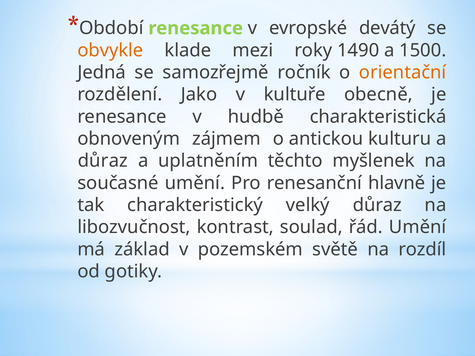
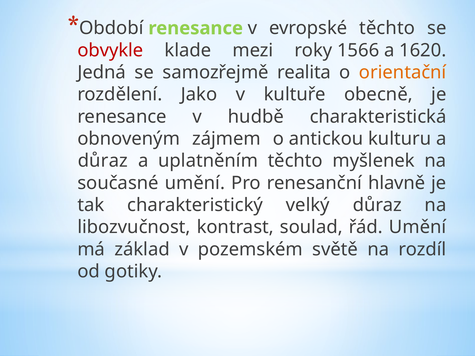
evropské devátý: devátý -> těchto
obvykle colour: orange -> red
1490: 1490 -> 1566
1500: 1500 -> 1620
ročník: ročník -> realita
